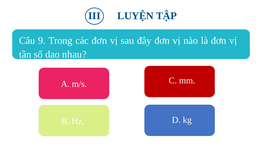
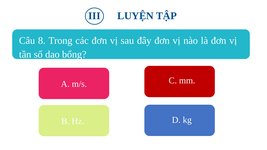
9: 9 -> 8
nhau: nhau -> bổng
